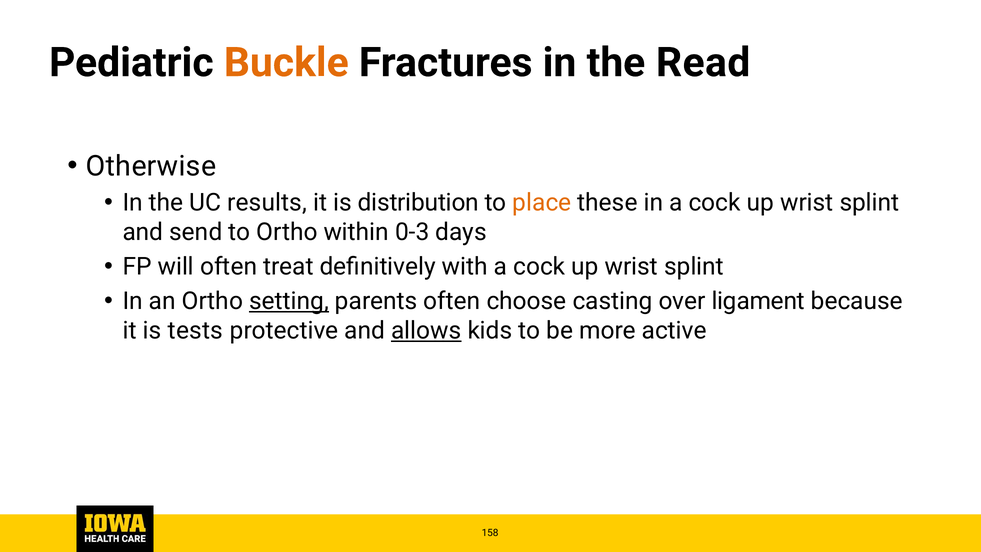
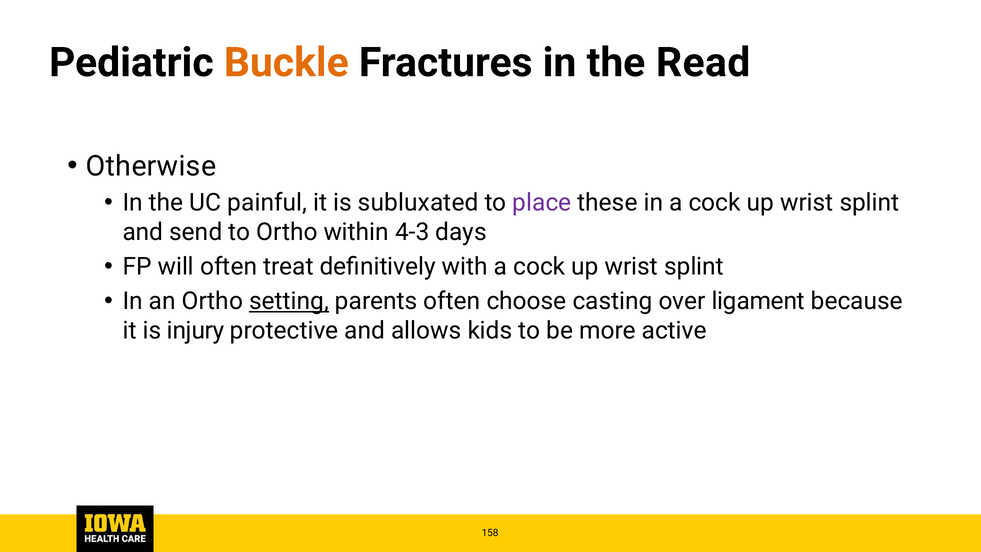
results: results -> painful
distribution: distribution -> subluxated
place colour: orange -> purple
0-3: 0-3 -> 4-3
tests: tests -> injury
allows underline: present -> none
